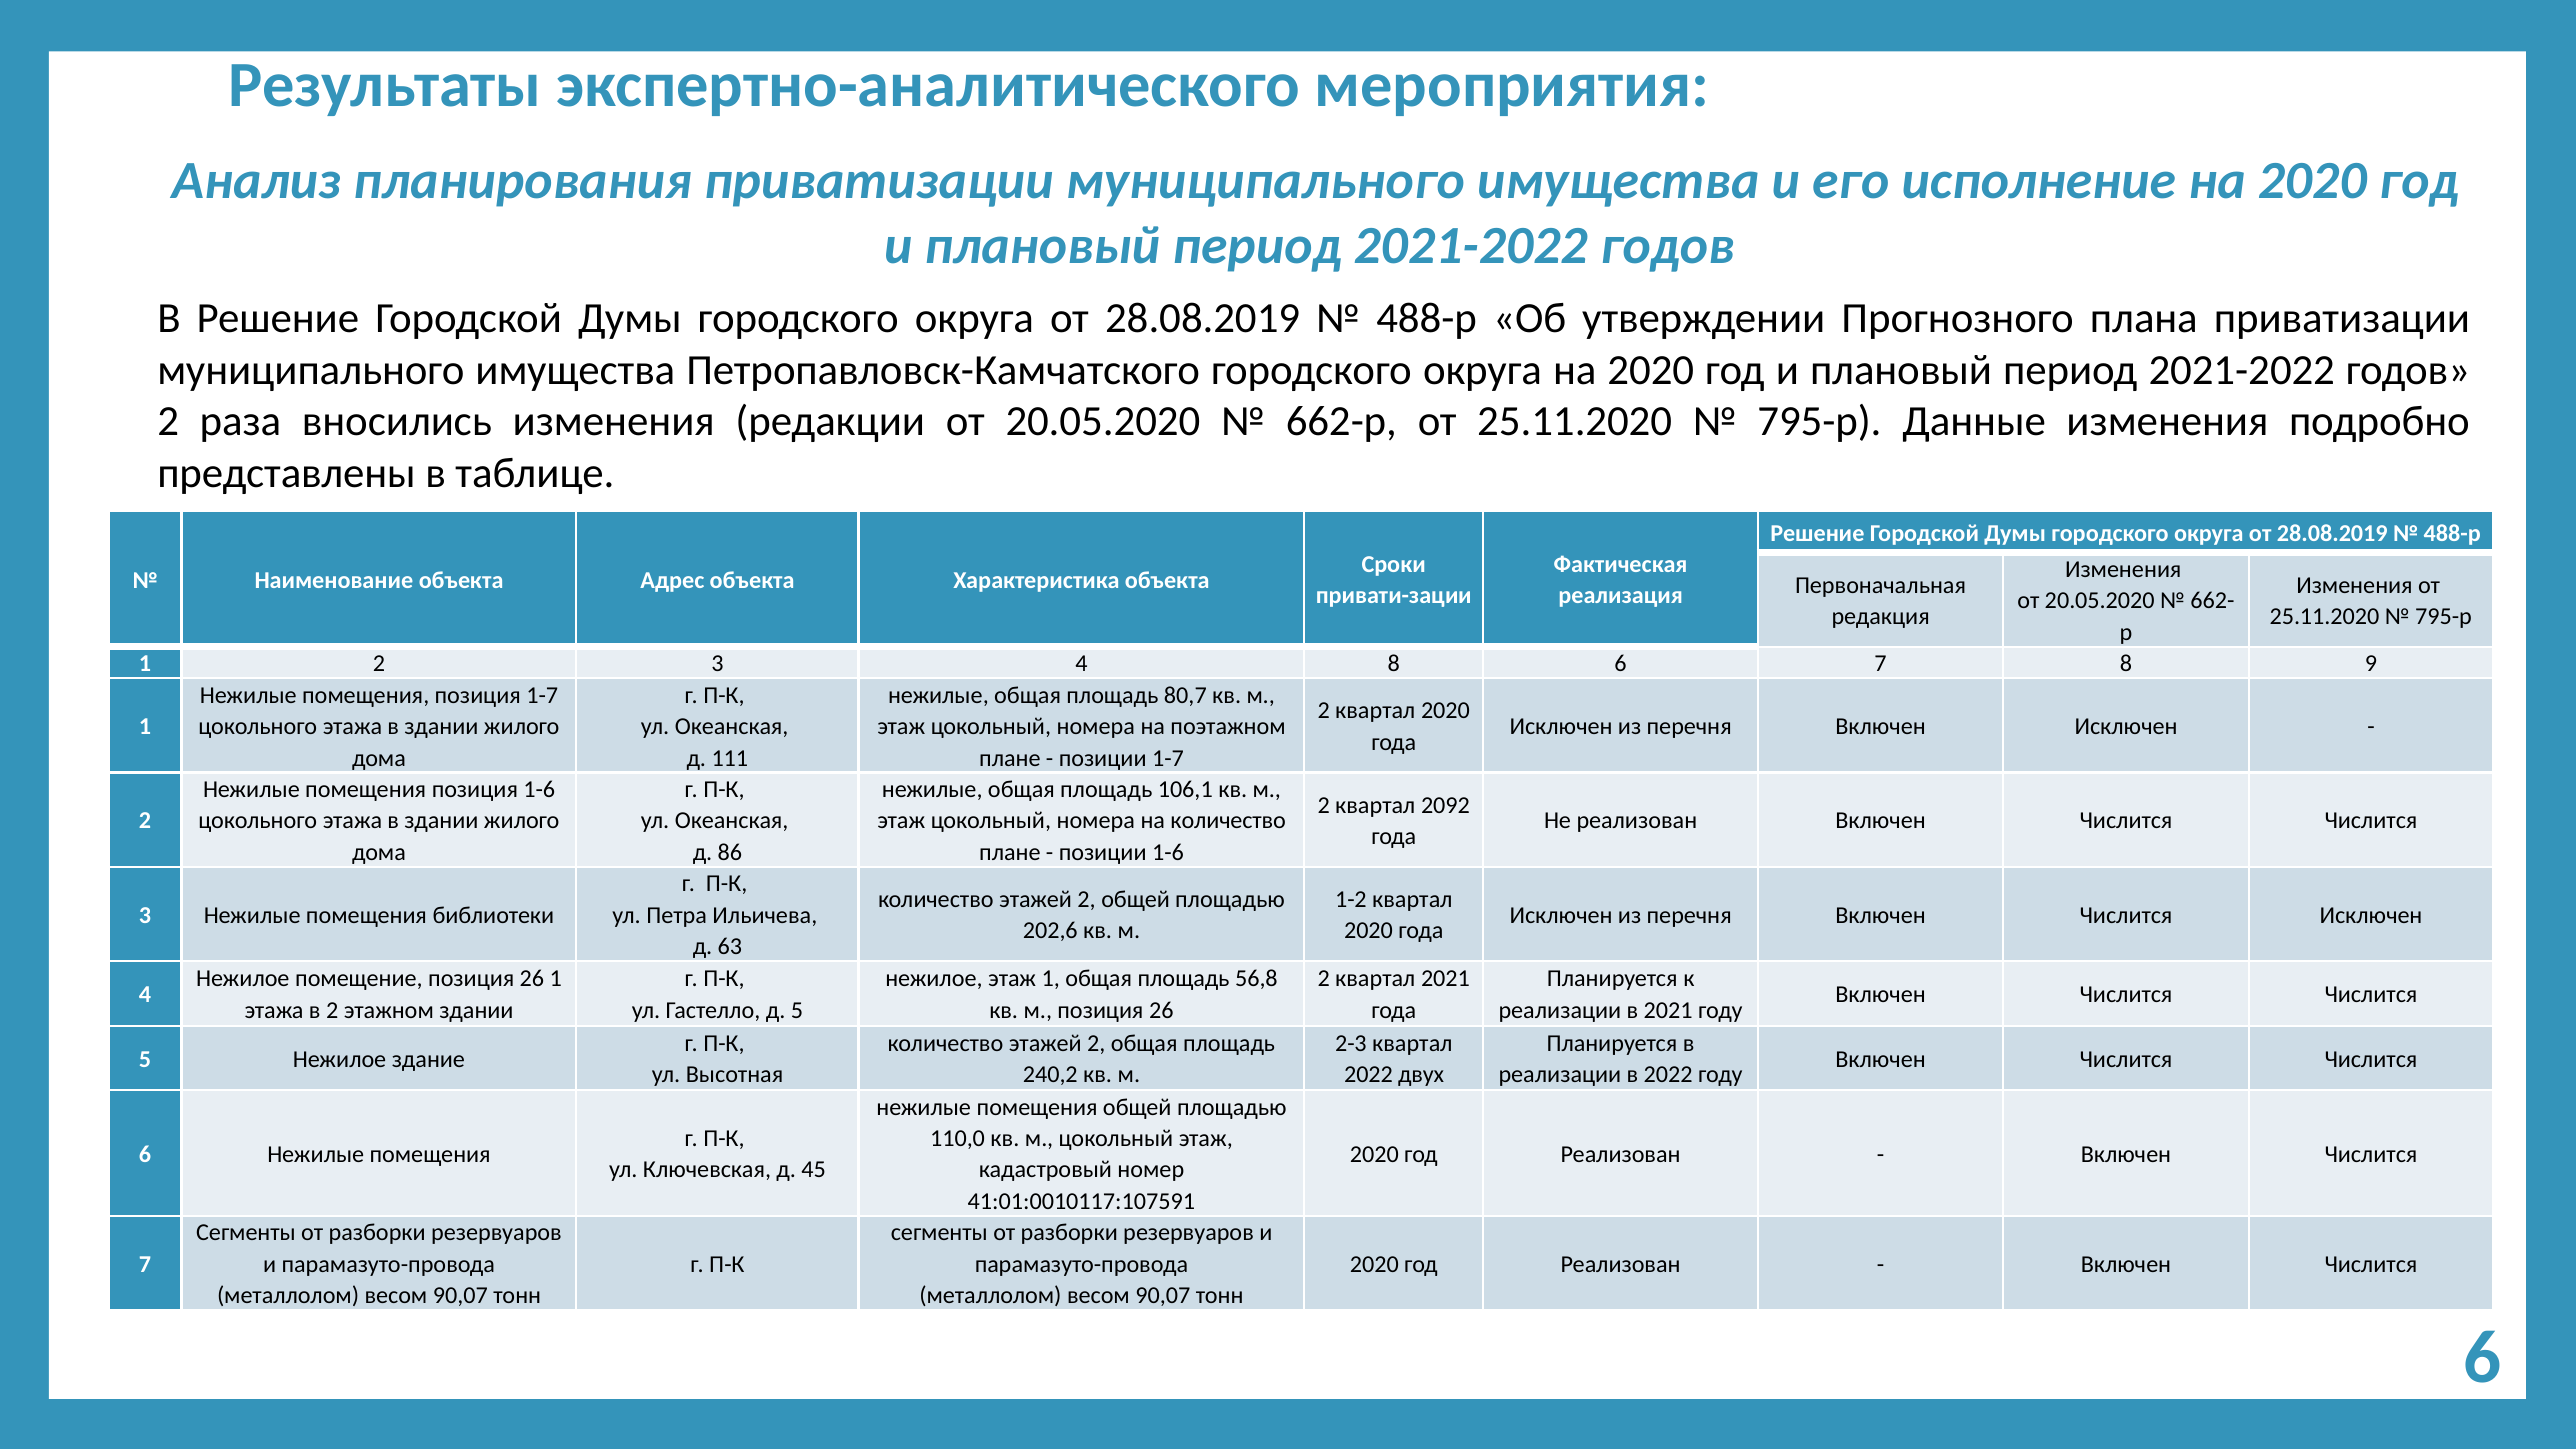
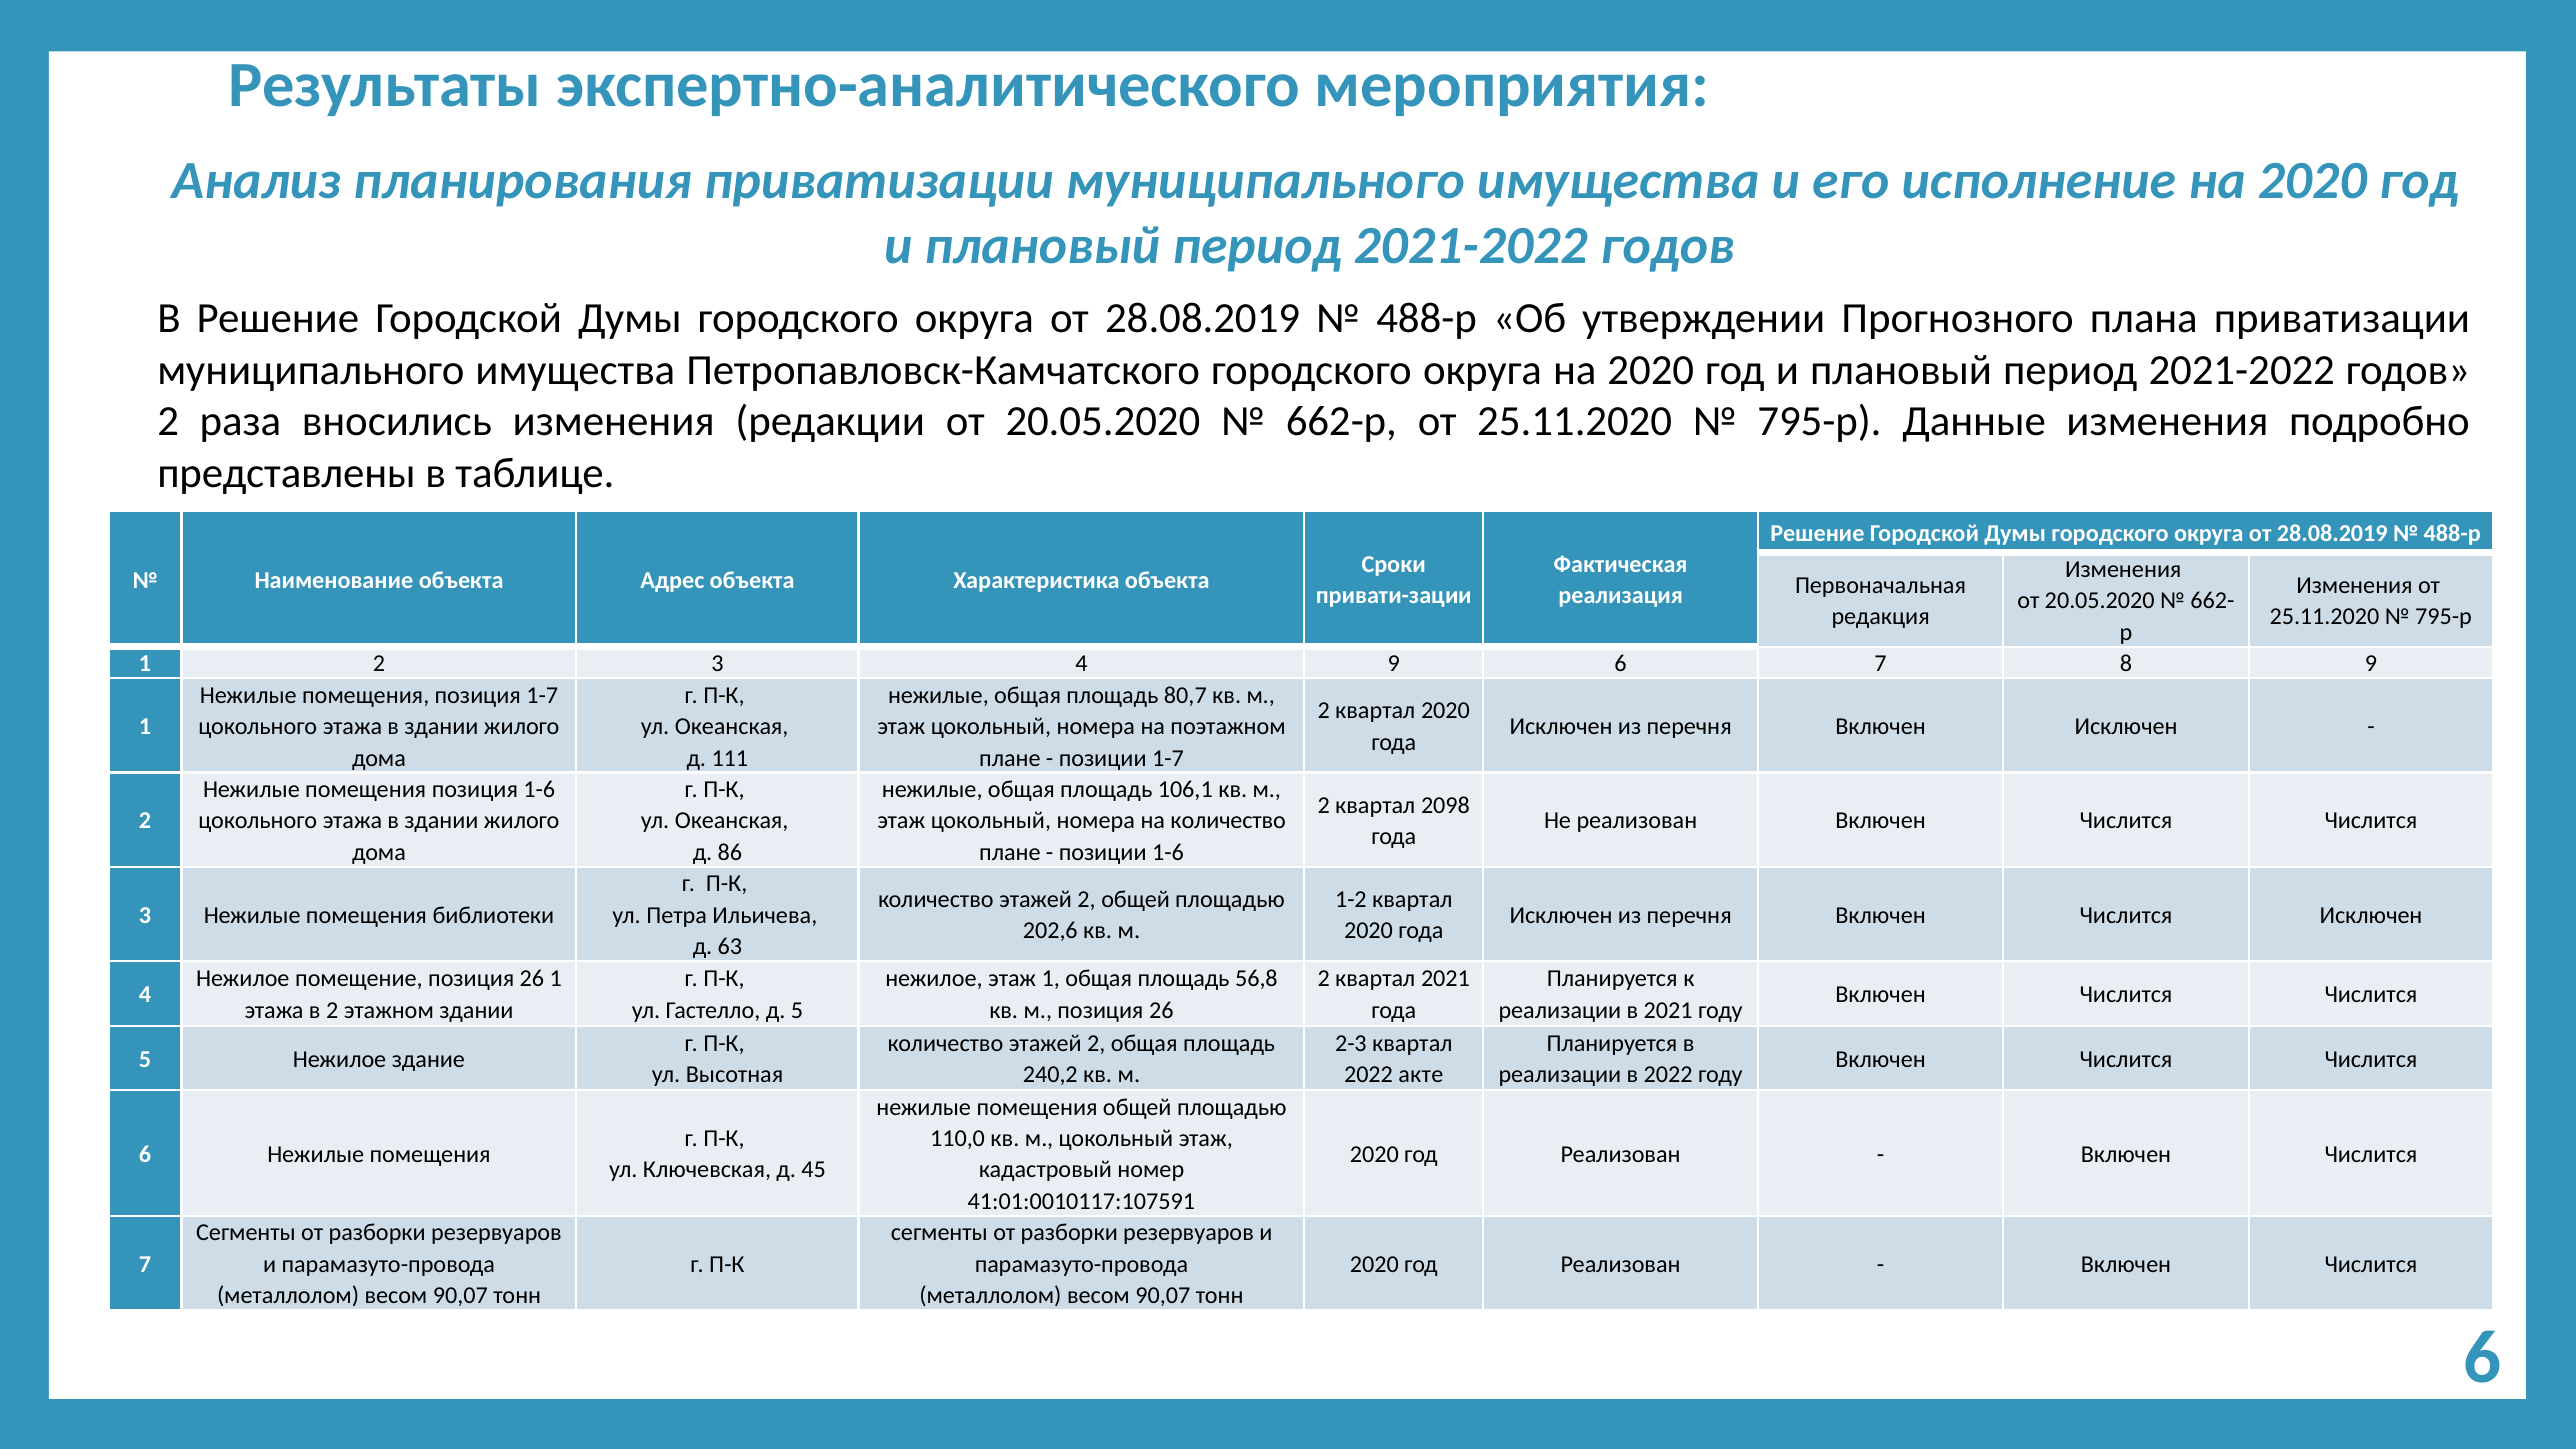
4 8: 8 -> 9
2092: 2092 -> 2098
двух: двух -> акте
